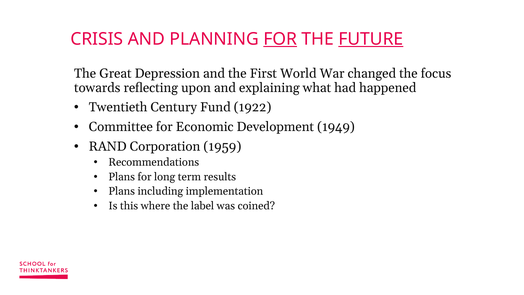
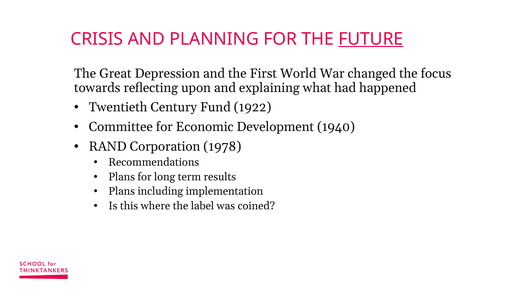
FOR at (280, 39) underline: present -> none
1949: 1949 -> 1940
1959: 1959 -> 1978
